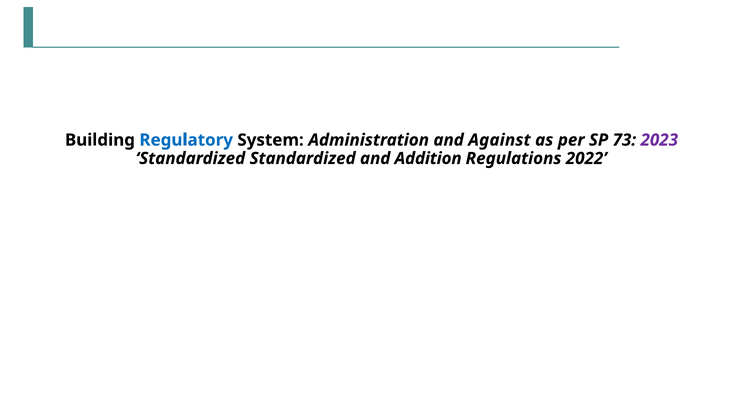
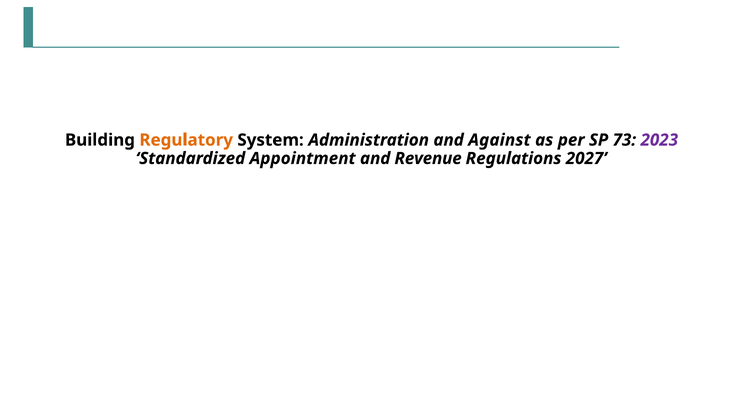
Regulatory colour: blue -> orange
Standardized Standardized: Standardized -> Appointment
Addition: Addition -> Revenue
2022: 2022 -> 2027
